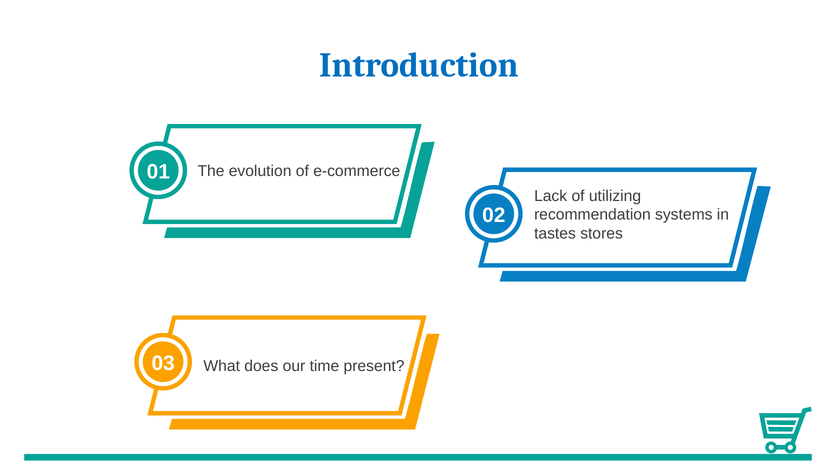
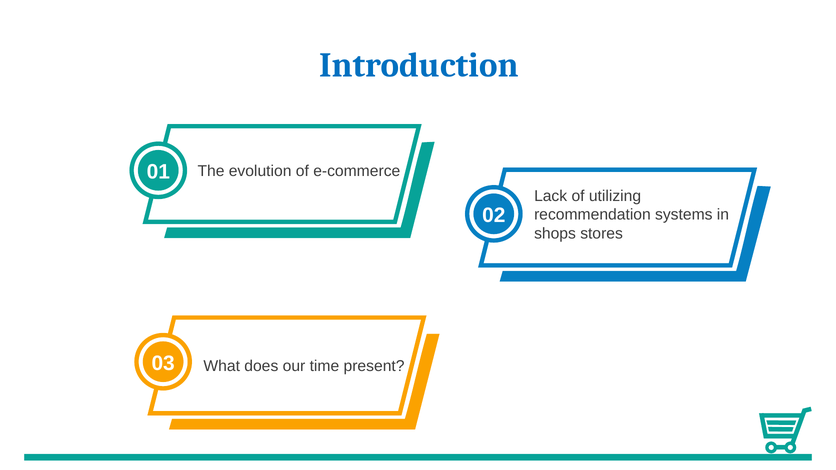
tastes: tastes -> shops
